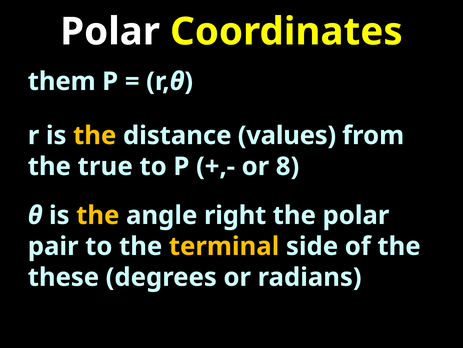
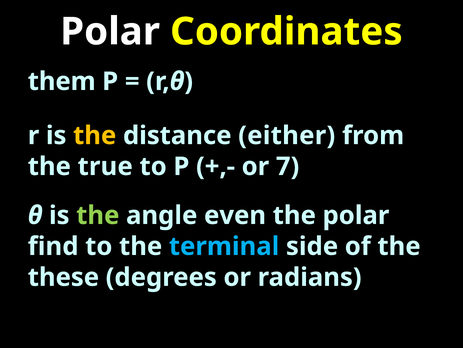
values: values -> either
8: 8 -> 7
the at (98, 215) colour: yellow -> light green
right: right -> even
pair: pair -> find
terminal colour: yellow -> light blue
